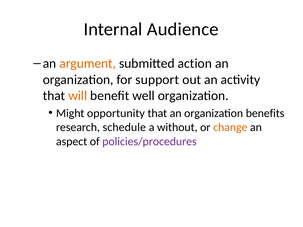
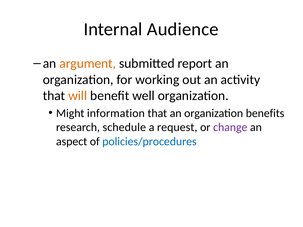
action: action -> report
support: support -> working
opportunity: opportunity -> information
without: without -> request
change colour: orange -> purple
policies/procedures colour: purple -> blue
